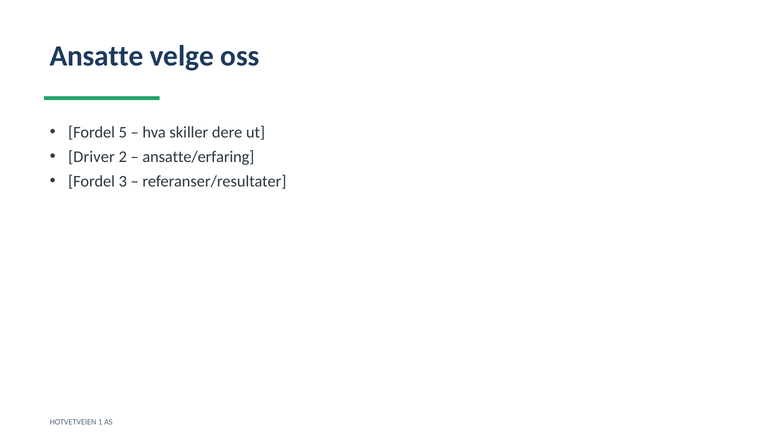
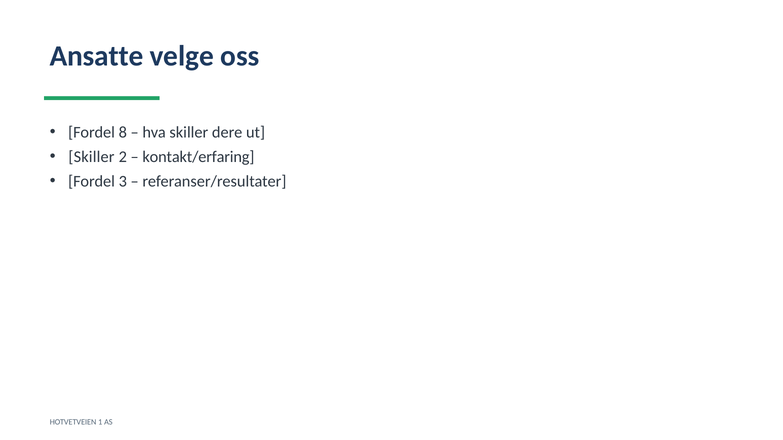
5: 5 -> 8
Driver at (91, 157): Driver -> Skiller
ansatte/erfaring: ansatte/erfaring -> kontakt/erfaring
